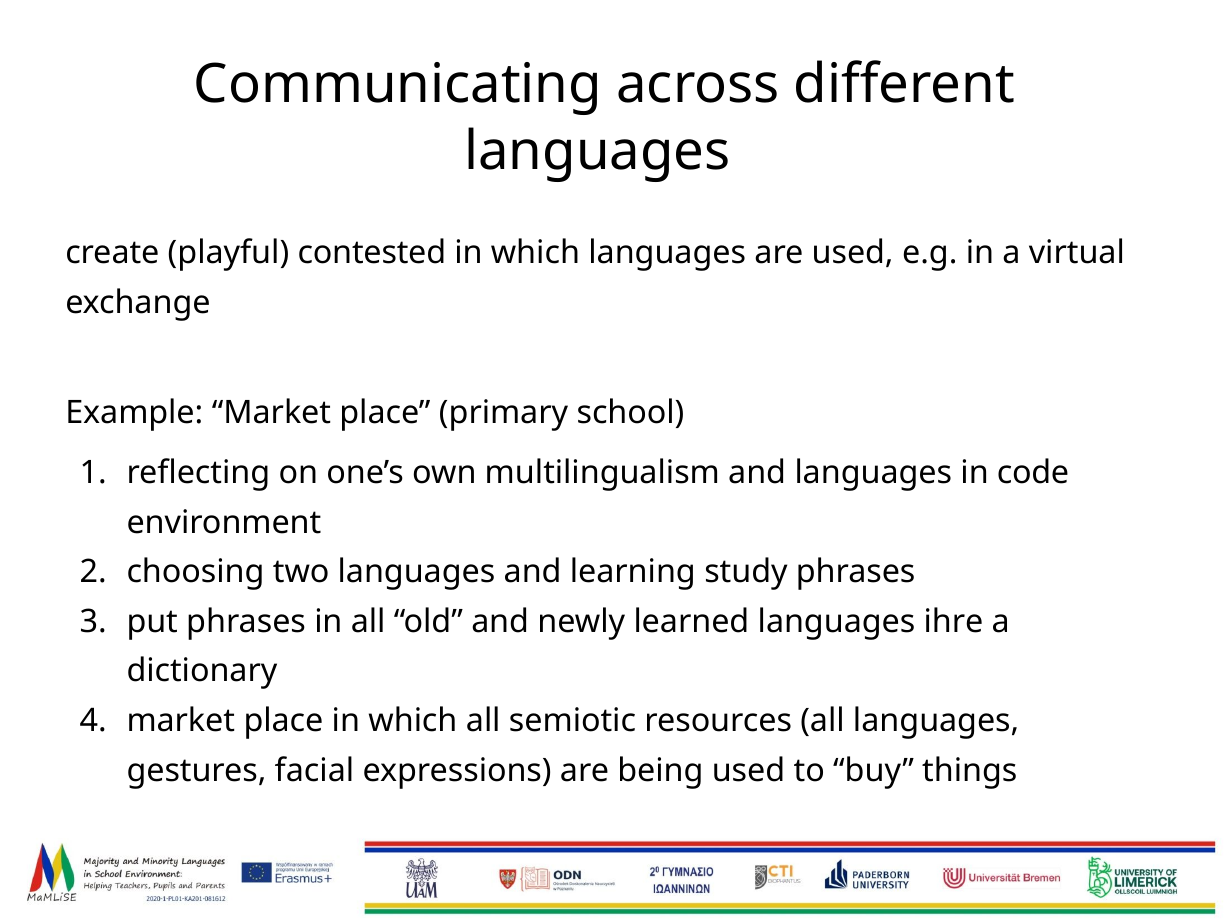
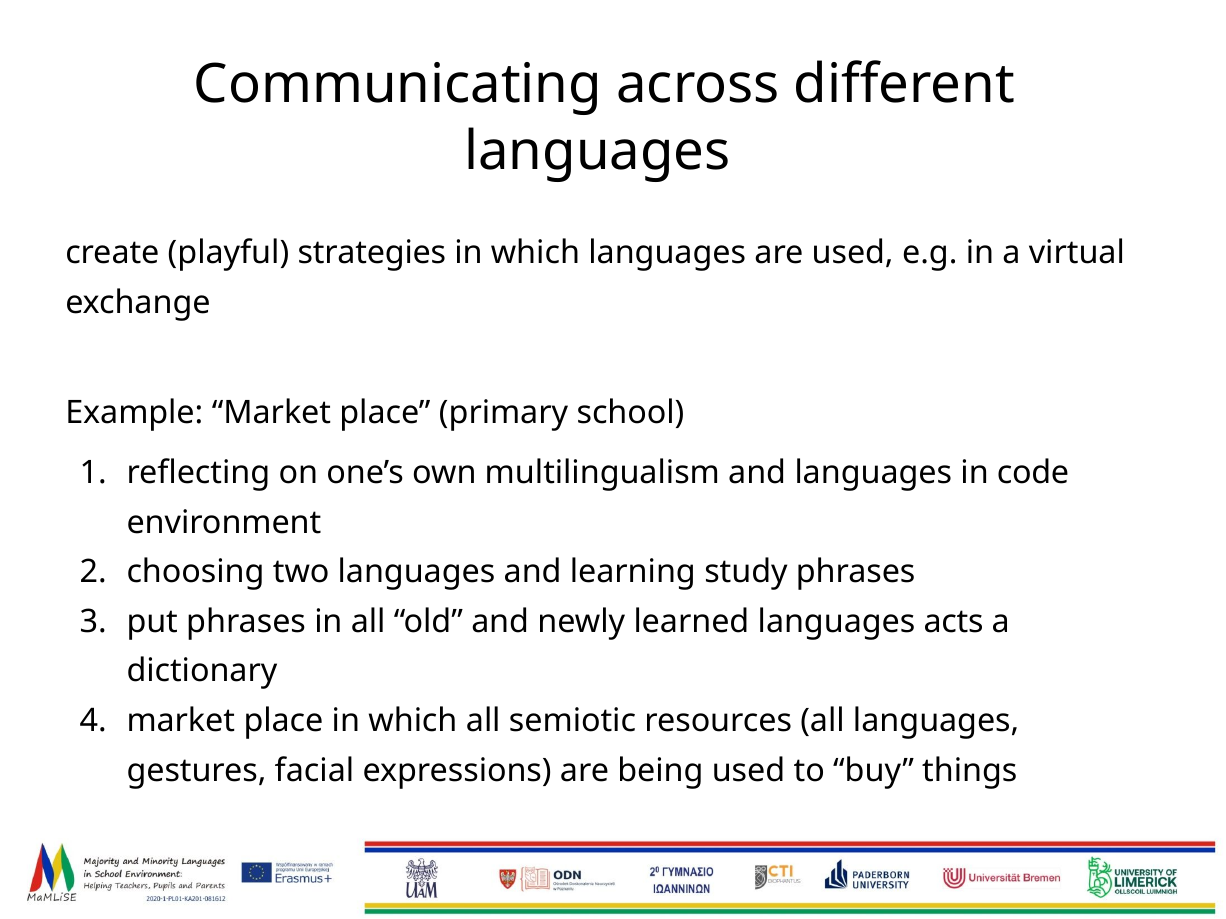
contested: contested -> strategies
ihre: ihre -> acts
